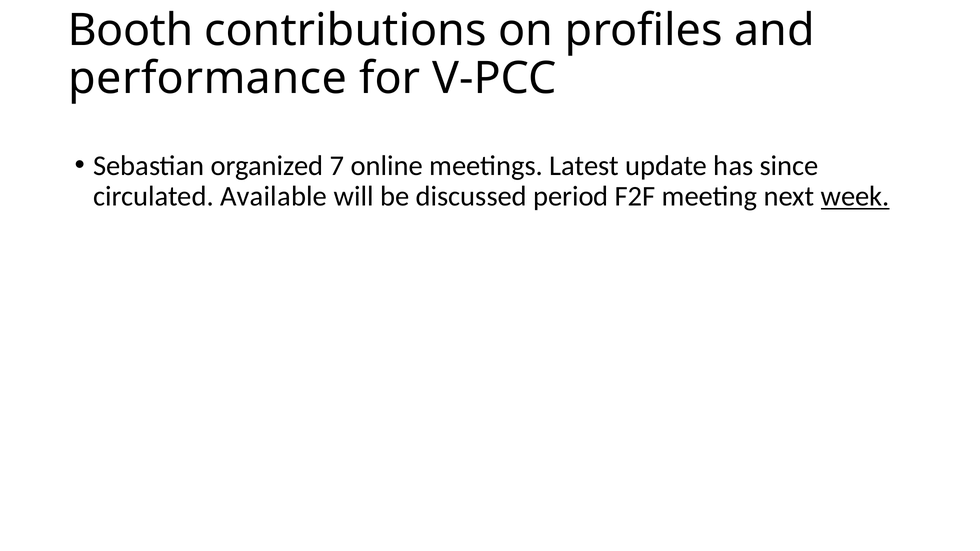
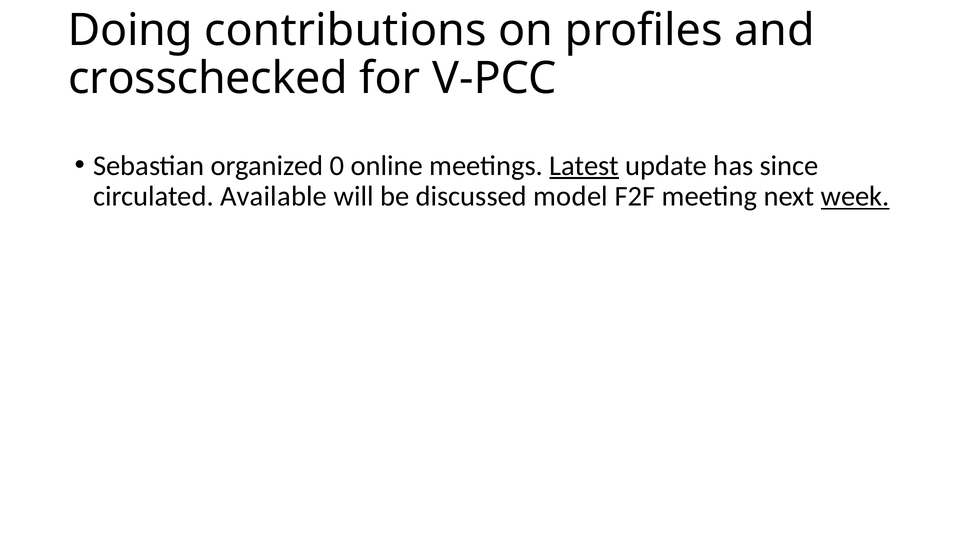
Booth: Booth -> Doing
performance: performance -> crosschecked
7: 7 -> 0
Latest underline: none -> present
period: period -> model
